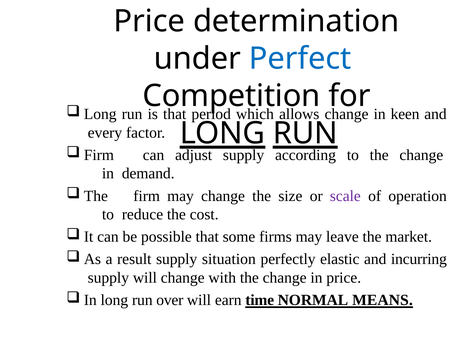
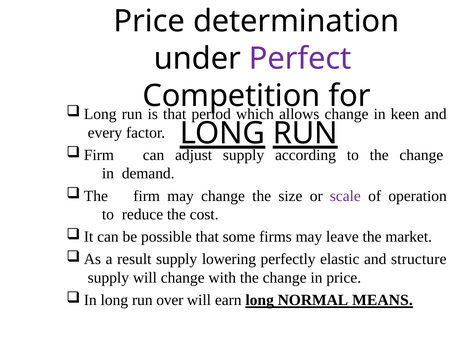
Perfect colour: blue -> purple
situation: situation -> lowering
incurring: incurring -> structure
earn time: time -> long
